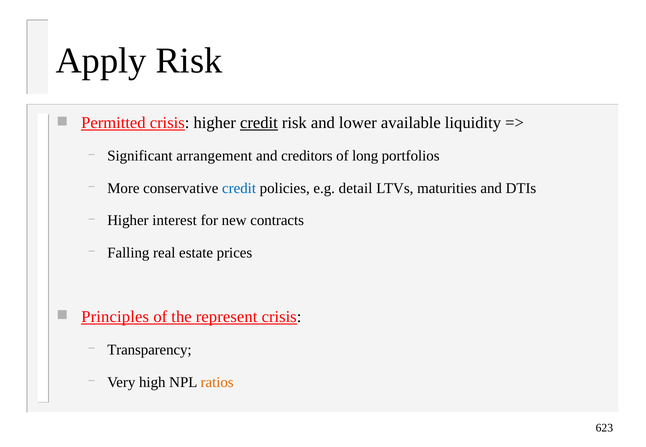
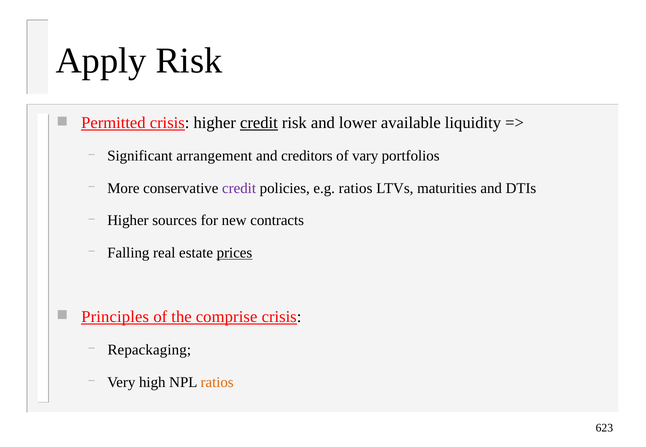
long: long -> vary
credit at (239, 188) colour: blue -> purple
e.g detail: detail -> ratios
interest: interest -> sources
prices underline: none -> present
represent: represent -> comprise
Transparency: Transparency -> Repackaging
